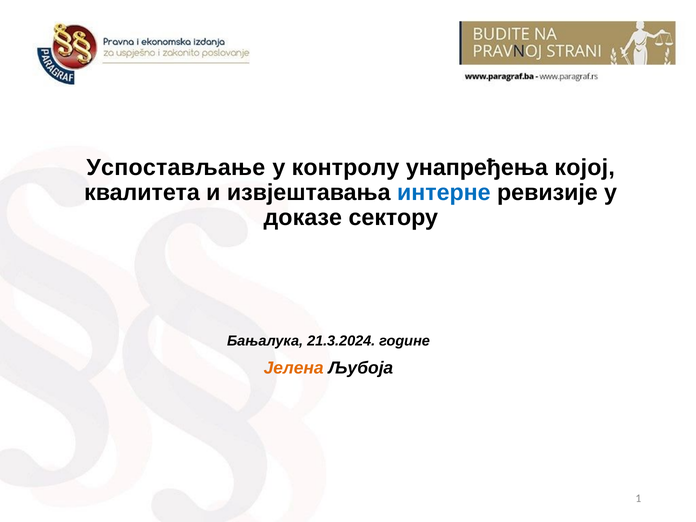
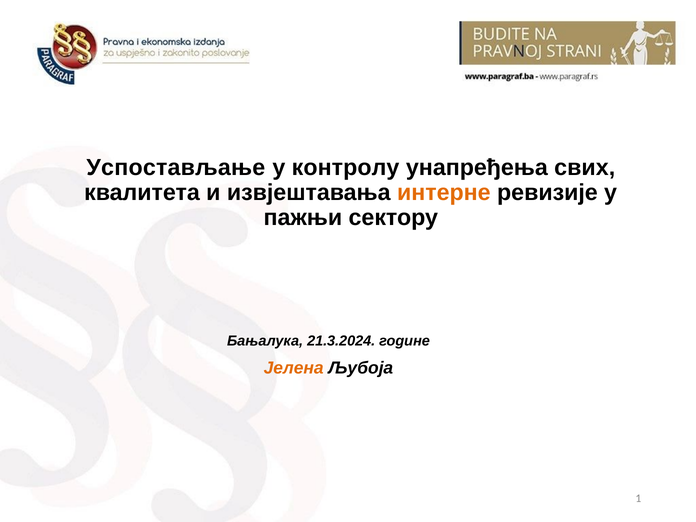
којој: којој -> свих
интерне colour: blue -> orange
доказе: доказе -> пажњи
